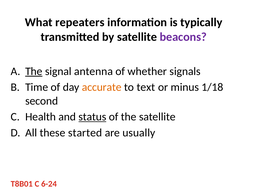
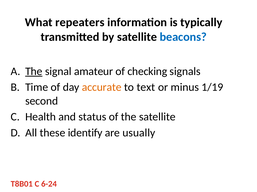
beacons colour: purple -> blue
antenna: antenna -> amateur
whether: whether -> checking
1/18: 1/18 -> 1/19
status underline: present -> none
started: started -> identify
